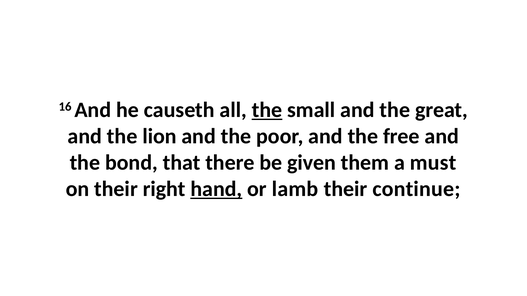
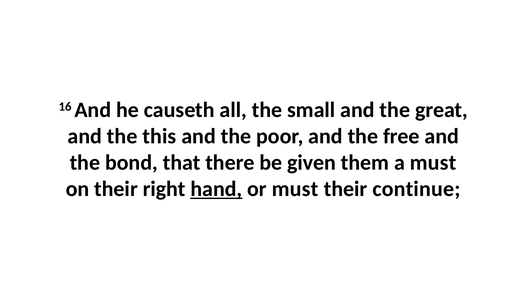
the at (267, 110) underline: present -> none
lion: lion -> this
or lamb: lamb -> must
